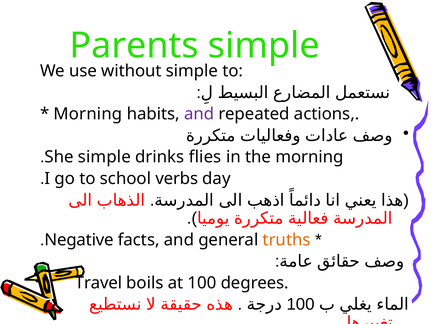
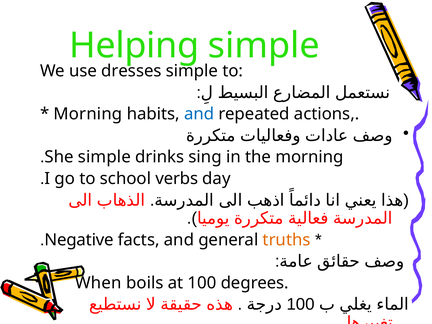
Parents: Parents -> Helping
without: without -> dresses
and at (199, 114) colour: purple -> blue
flies: flies -> sing
Travel: Travel -> When
